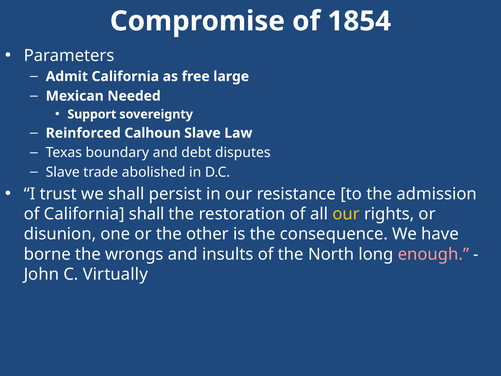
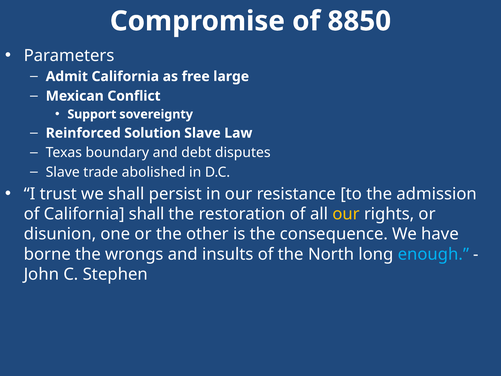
1854: 1854 -> 8850
Needed: Needed -> Conflict
Calhoun: Calhoun -> Solution
enough colour: pink -> light blue
Virtually: Virtually -> Stephen
